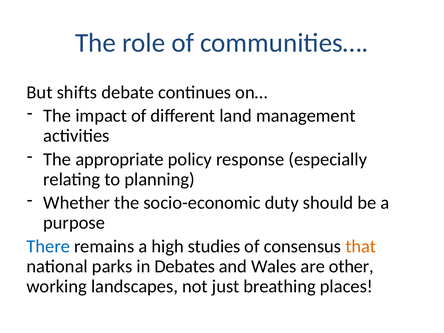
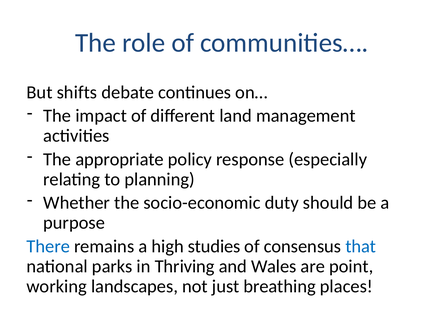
that colour: orange -> blue
Debates: Debates -> Thriving
other: other -> point
